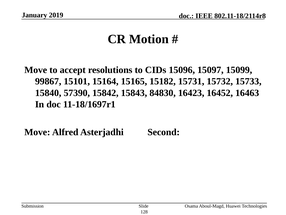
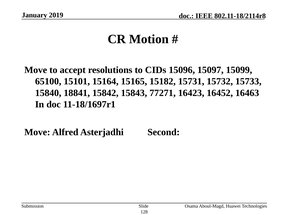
99867: 99867 -> 65100
57390: 57390 -> 18841
84830: 84830 -> 77271
